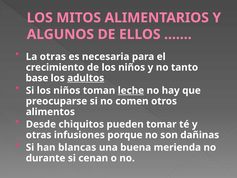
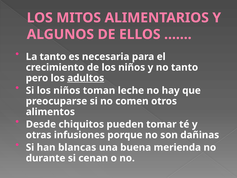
La otras: otras -> tanto
base: base -> pero
leche underline: present -> none
